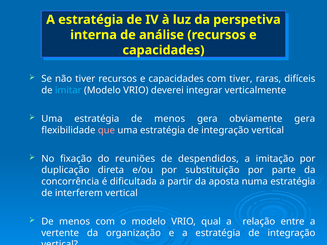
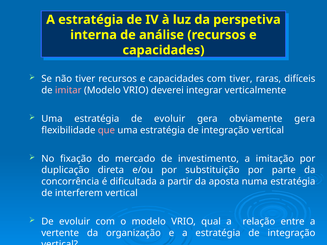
imitar colour: light blue -> pink
estratégia de menos: menos -> evoluir
reuniões: reuniões -> mercado
despendidos: despendidos -> investimento
menos at (75, 222): menos -> evoluir
